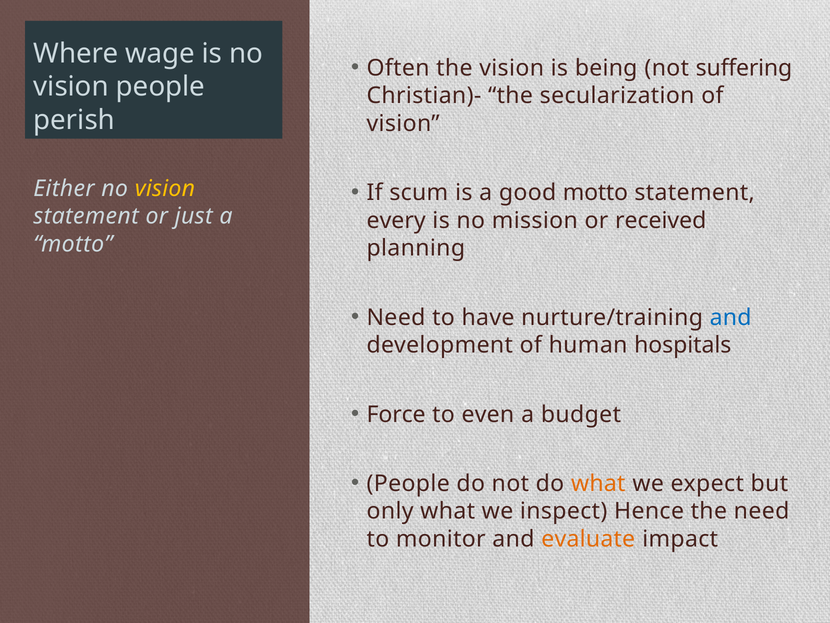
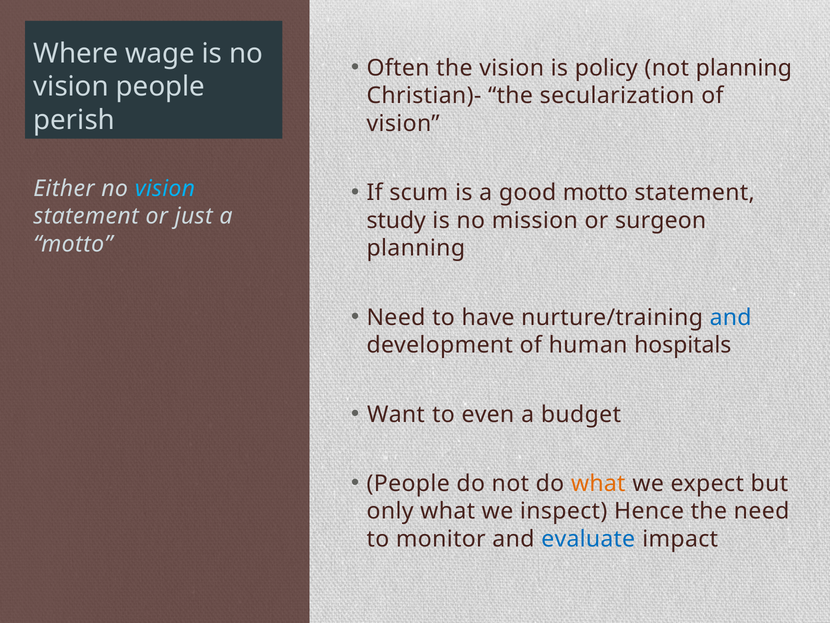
being: being -> policy
not suffering: suffering -> planning
vision at (165, 188) colour: yellow -> light blue
every: every -> study
received: received -> surgeon
Force: Force -> Want
evaluate colour: orange -> blue
